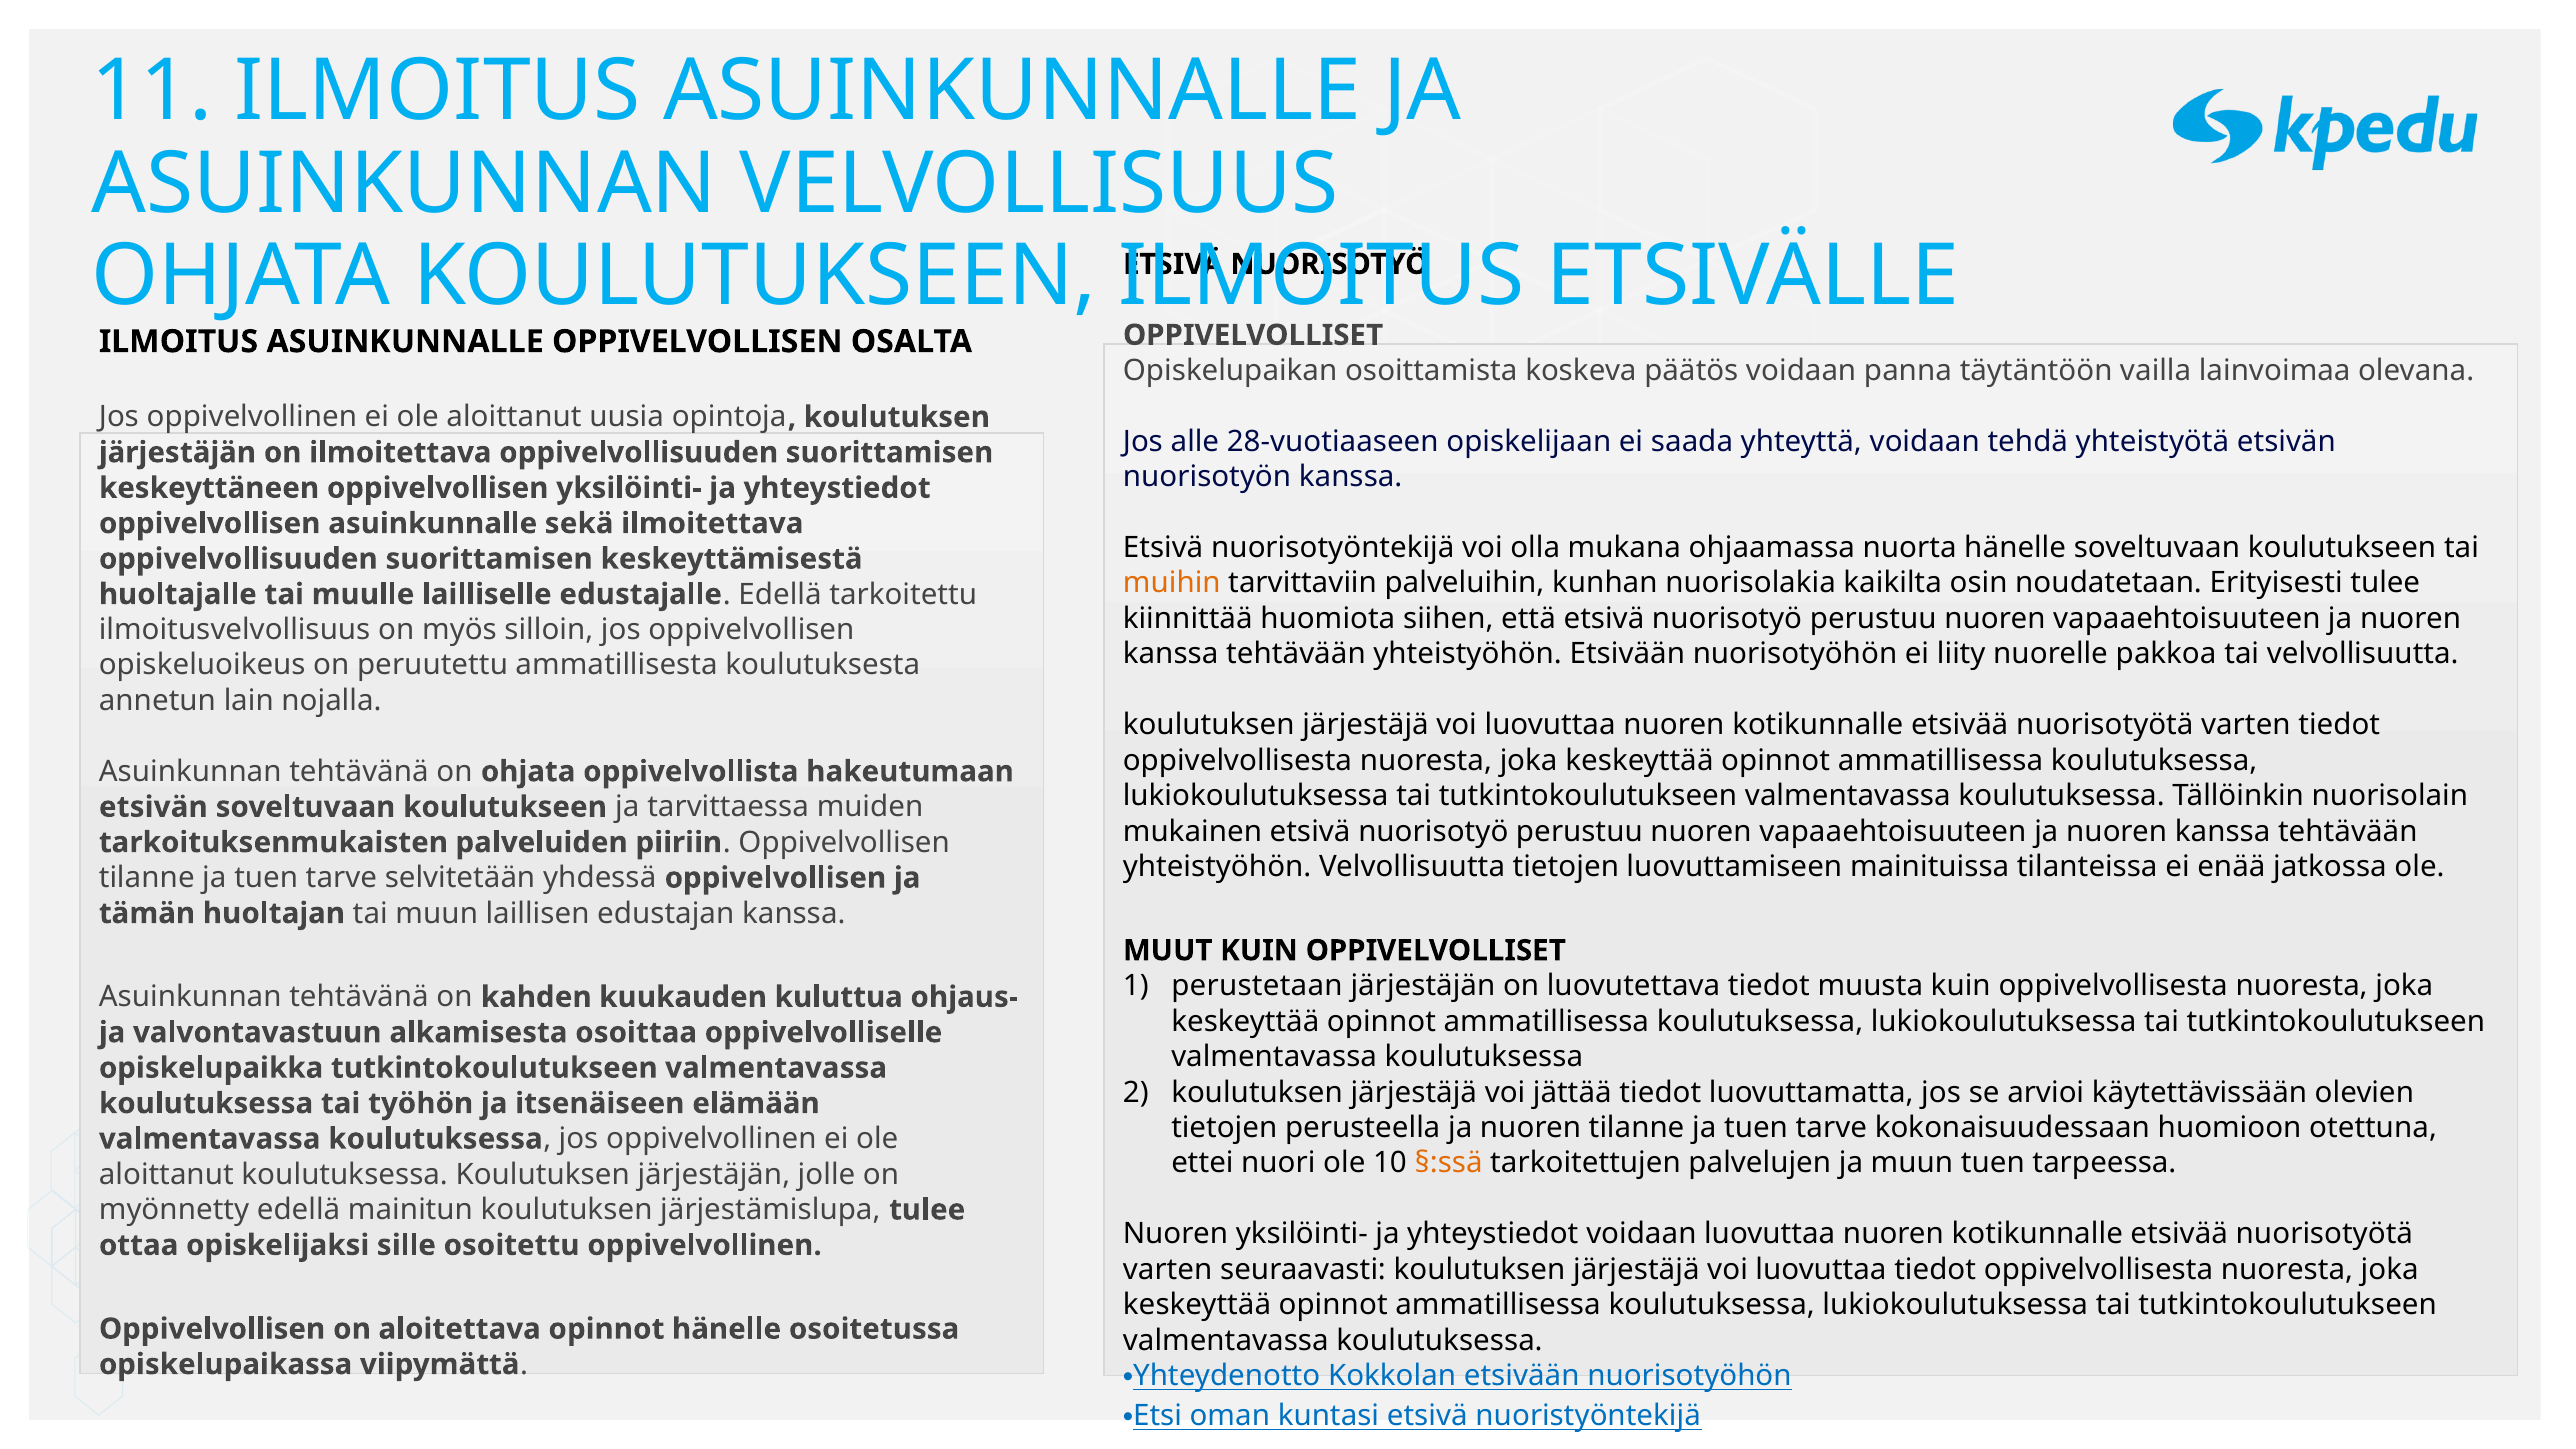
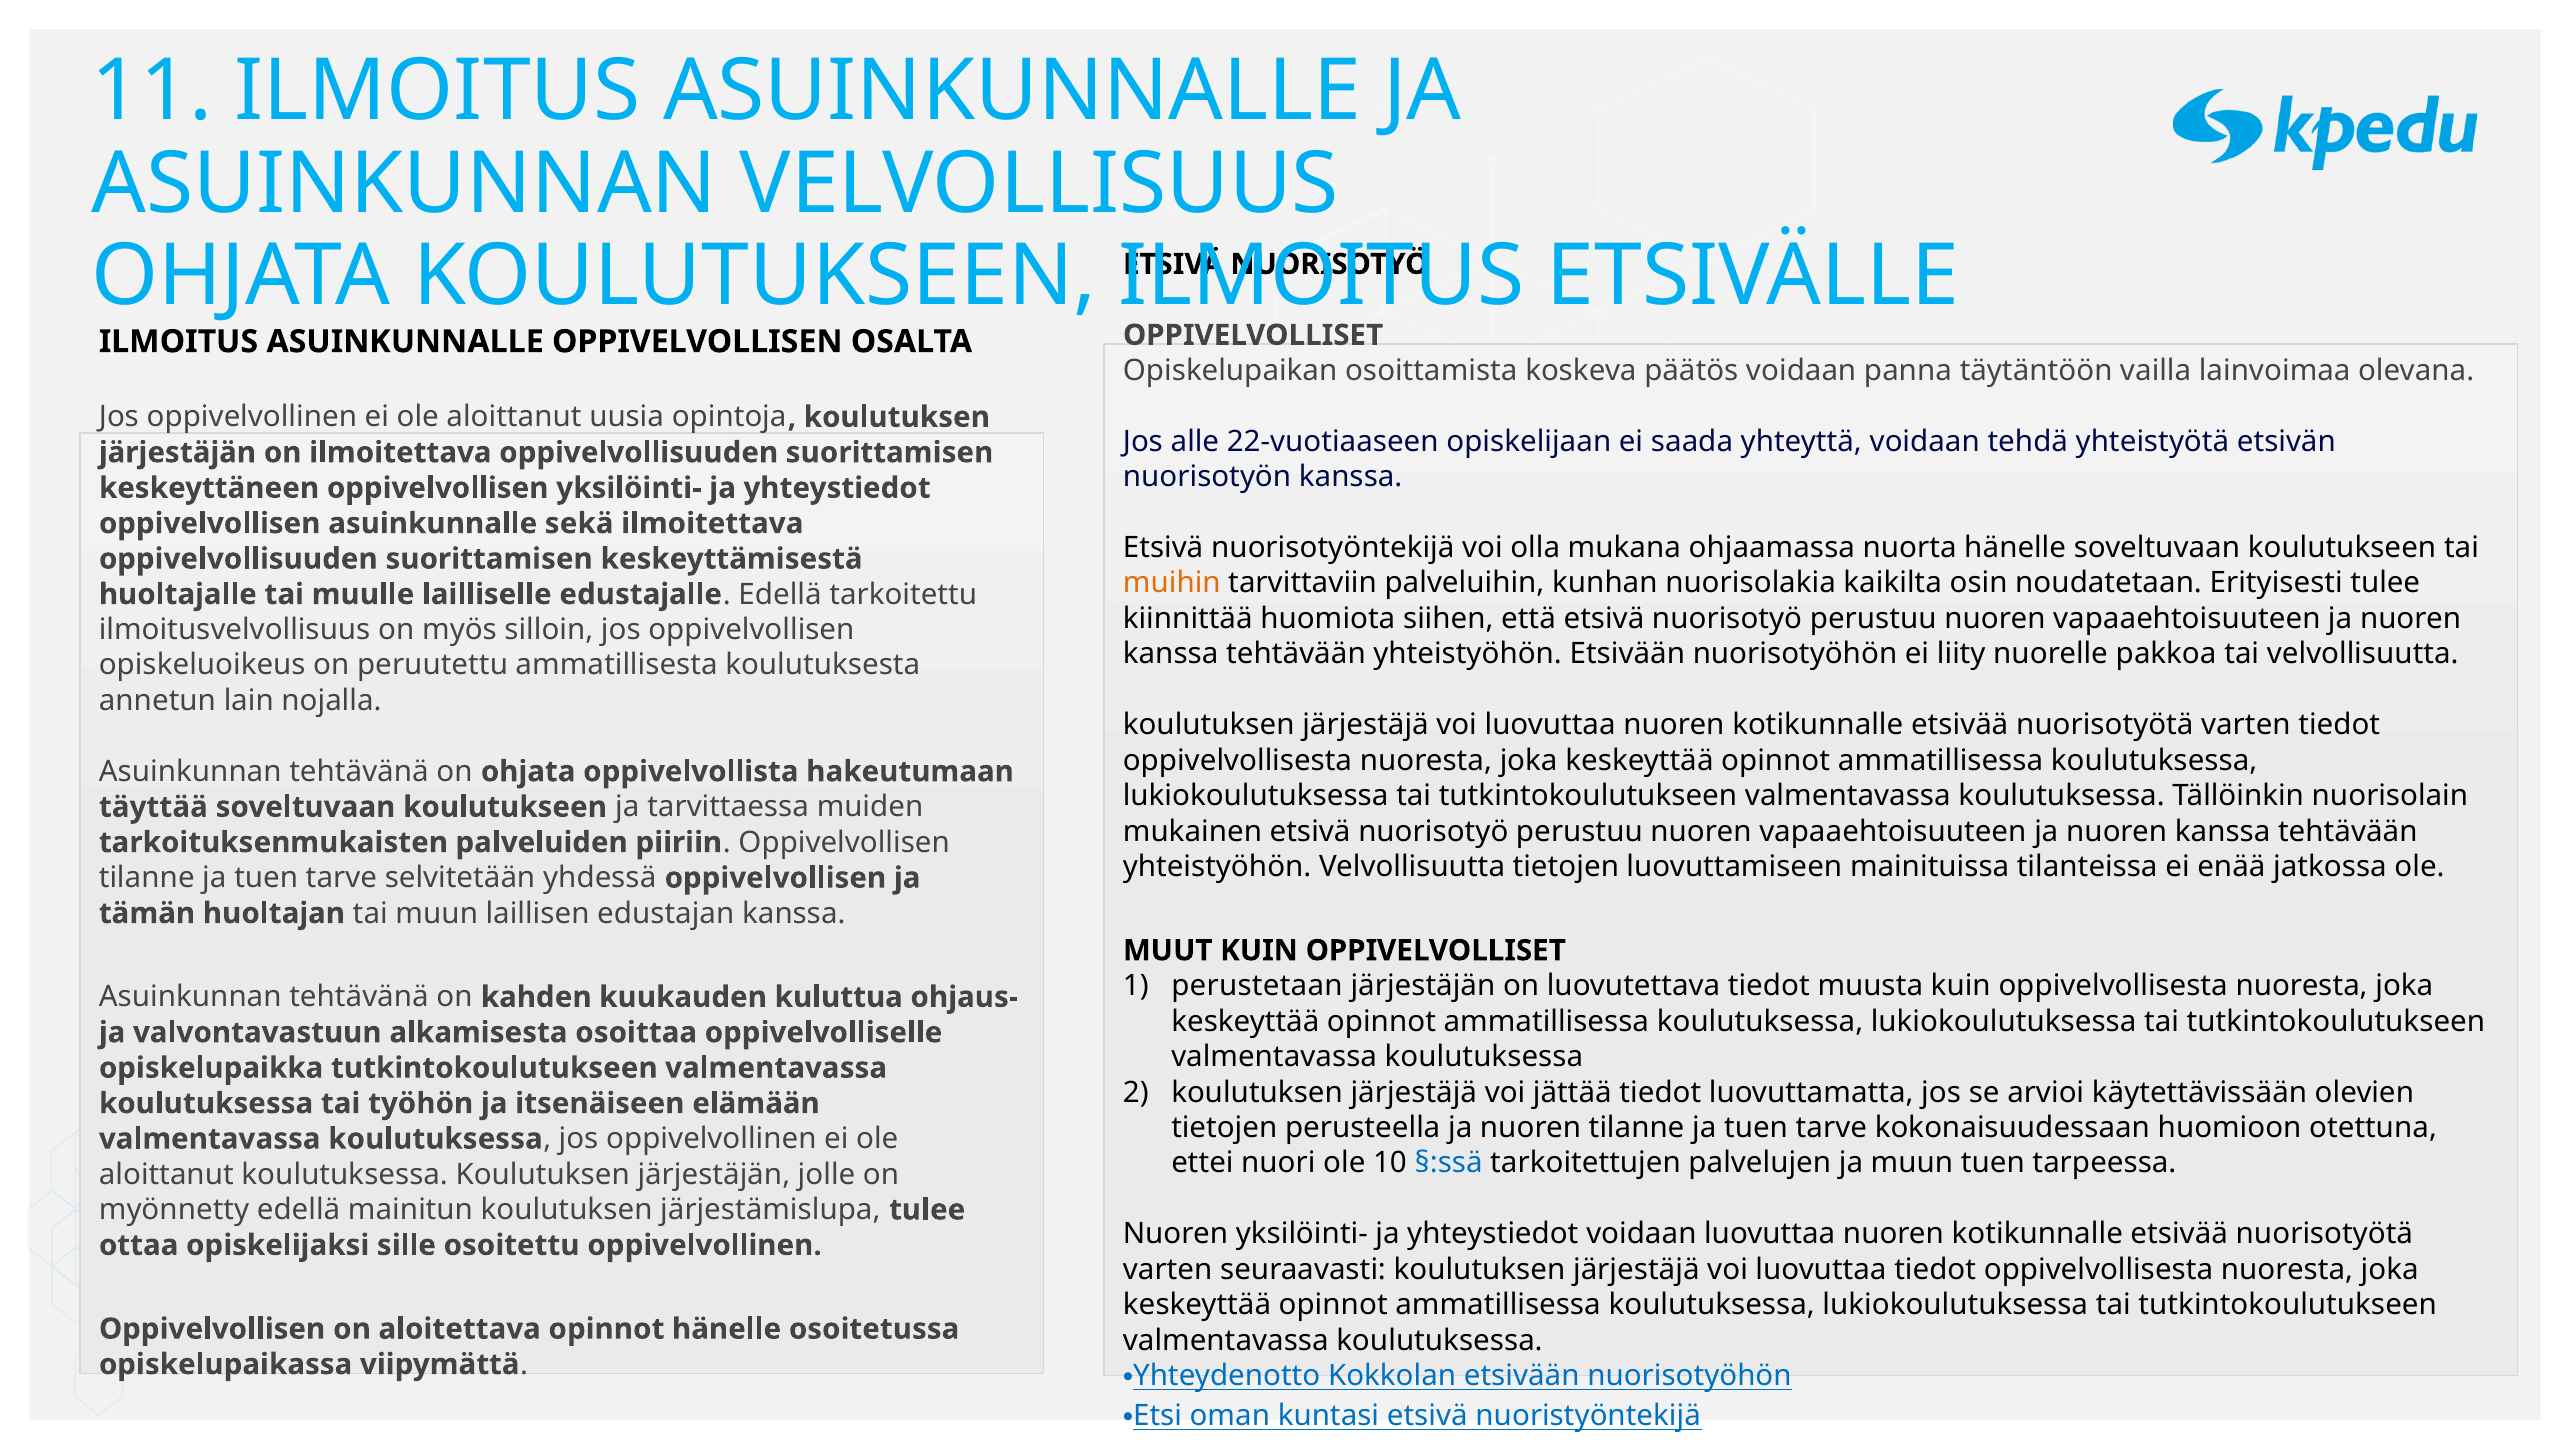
28-vuotiaaseen: 28-vuotiaaseen -> 22-vuotiaaseen
etsivän at (153, 807): etsivän -> täyttää
§:ssä colour: orange -> blue
